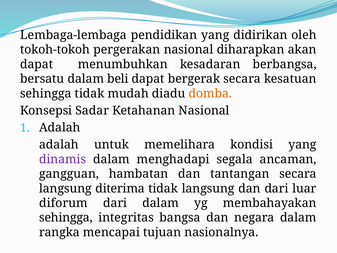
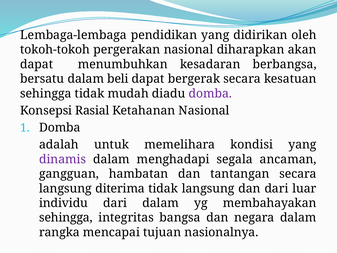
domba at (210, 93) colour: orange -> purple
Sadar: Sadar -> Rasial
Adalah at (60, 128): Adalah -> Domba
diforum: diforum -> individu
